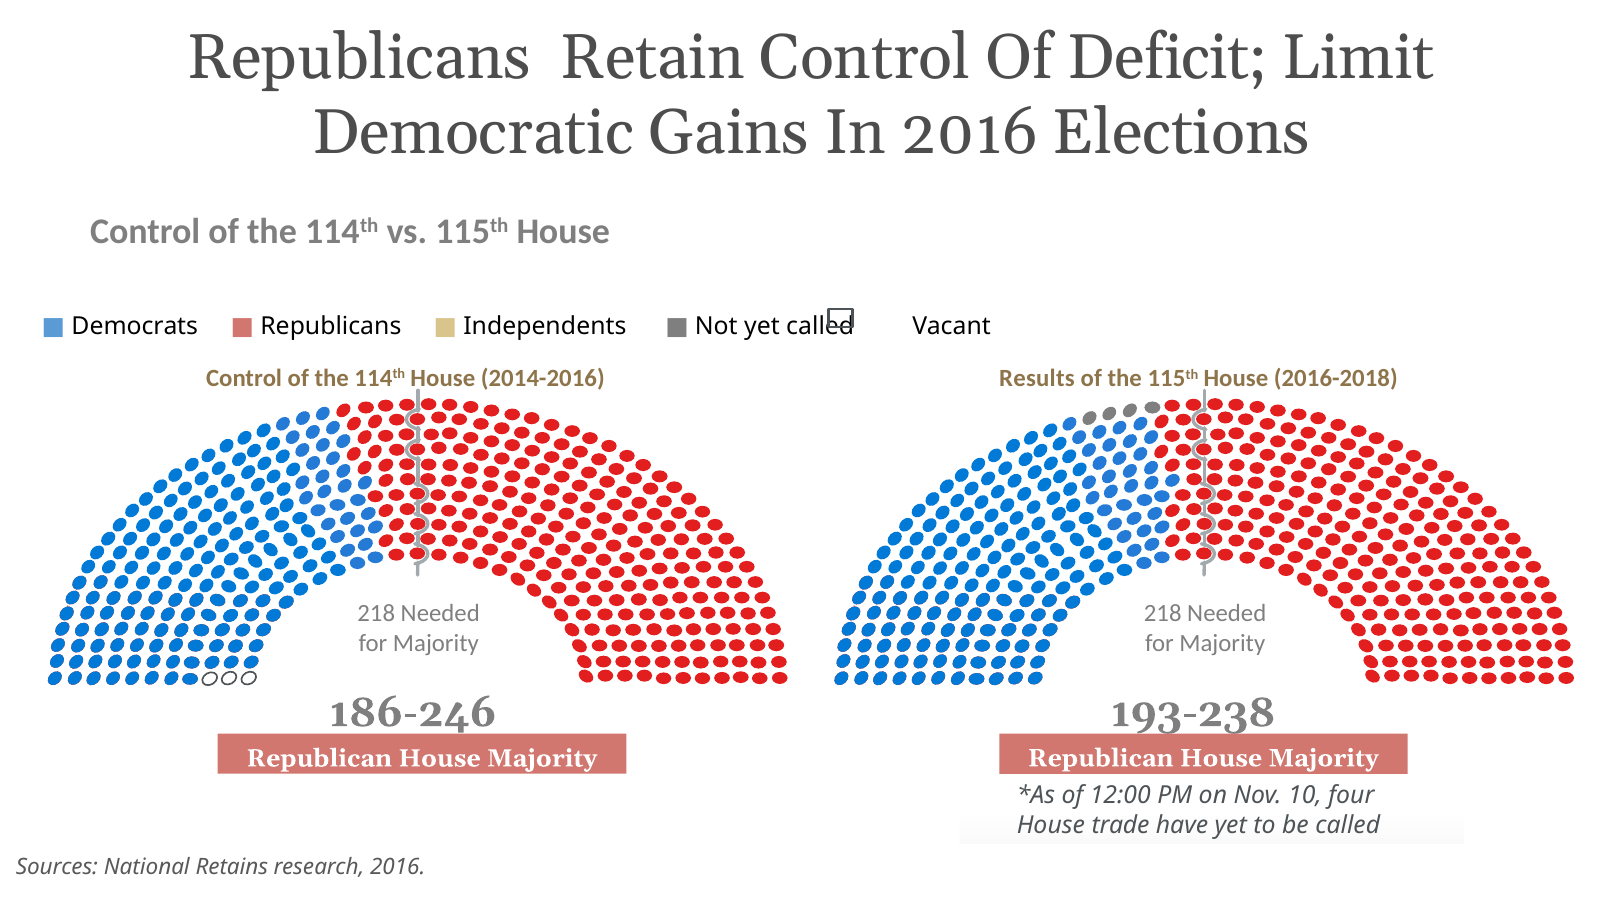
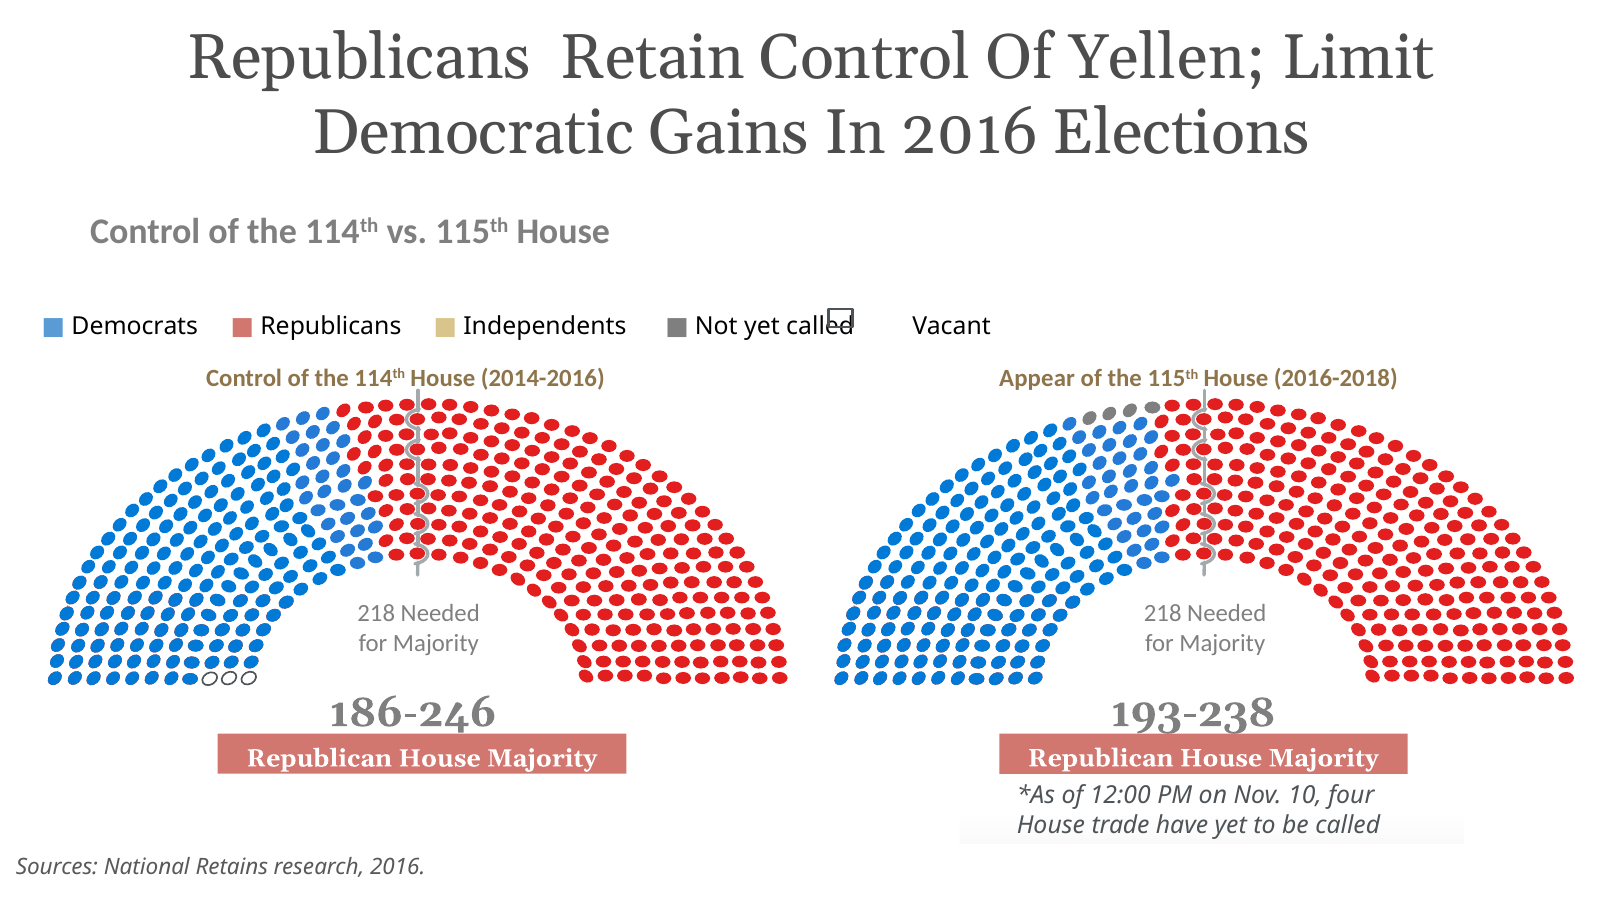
Deficit: Deficit -> Yellen
Results: Results -> Appear
